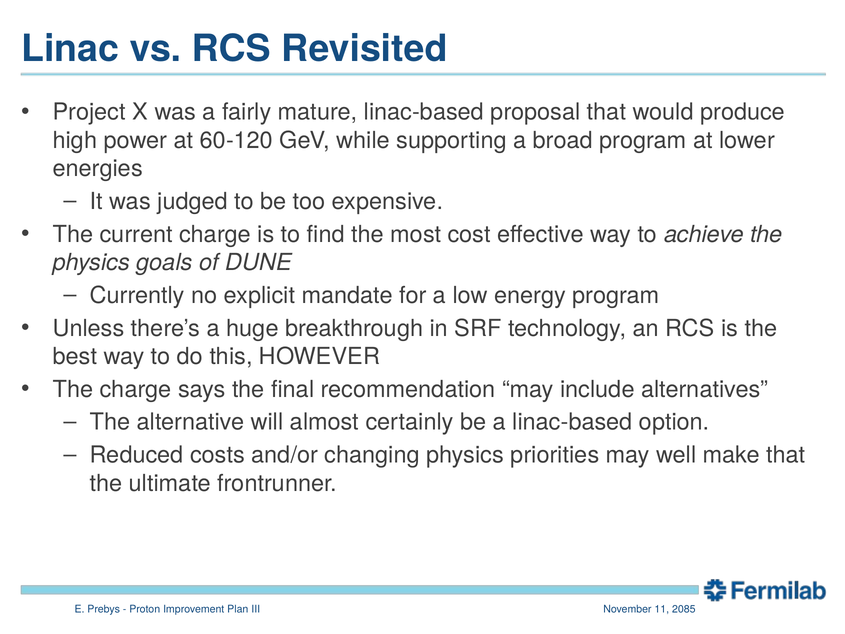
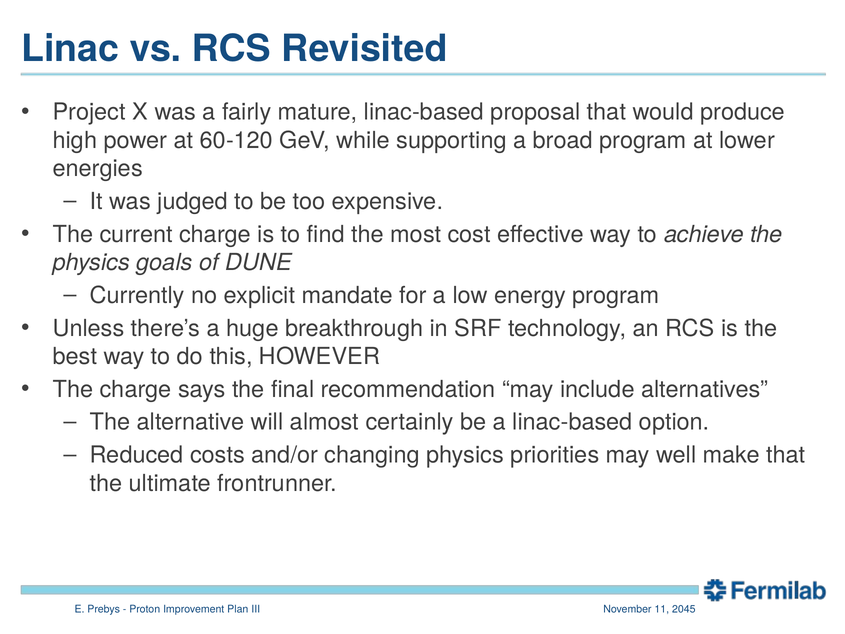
2085: 2085 -> 2045
